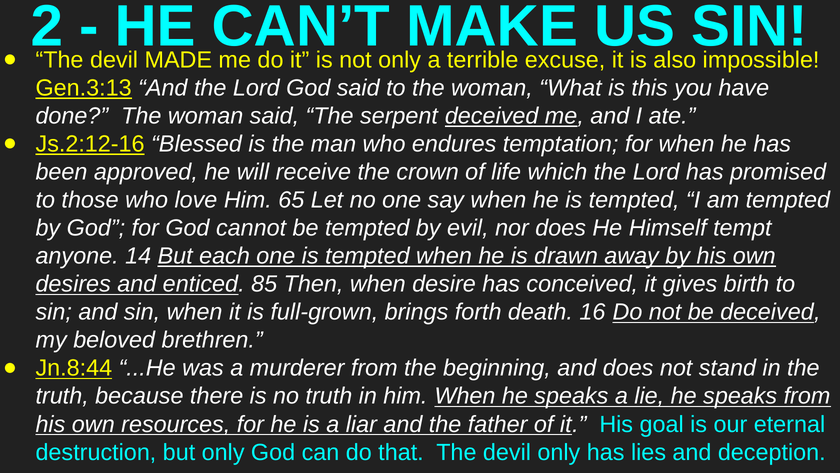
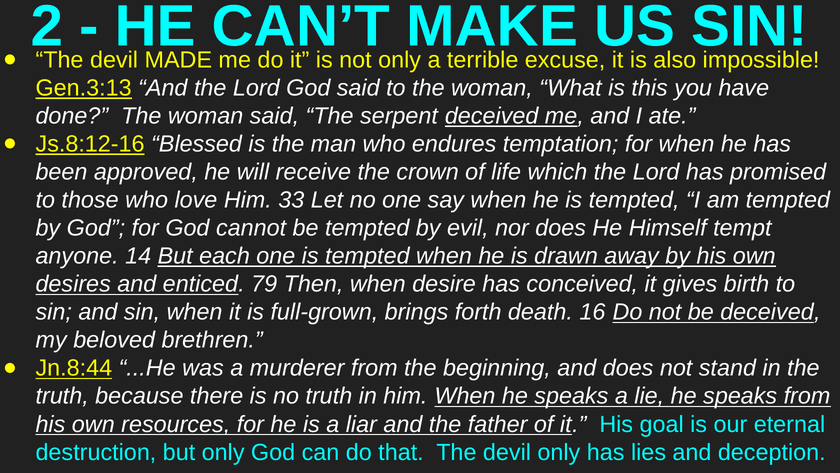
Js.2:12-16: Js.2:12-16 -> Js.8:12-16
65: 65 -> 33
85: 85 -> 79
